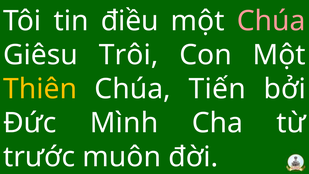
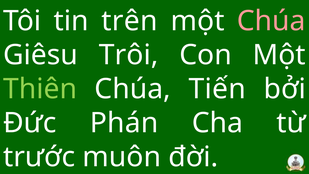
điều: điều -> trên
Thiên colour: yellow -> light green
Mình: Mình -> Phán
